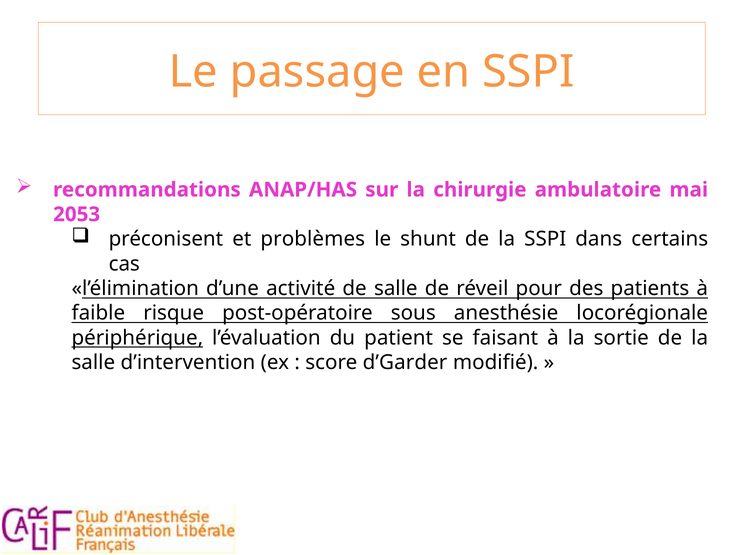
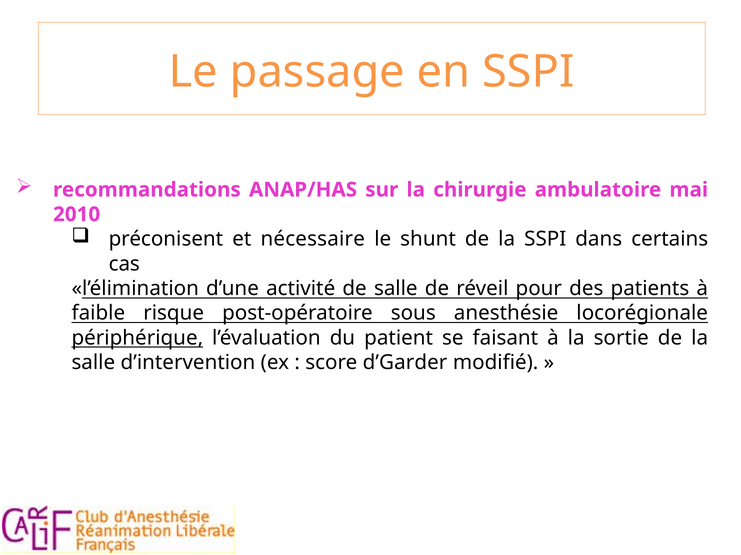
2053: 2053 -> 2010
problèmes: problèmes -> nécessaire
